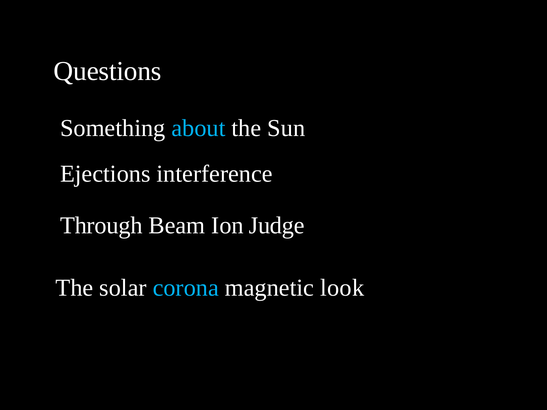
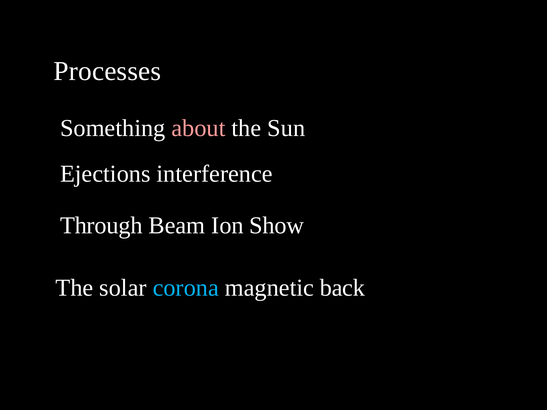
Questions: Questions -> Processes
about colour: light blue -> pink
Judge: Judge -> Show
look: look -> back
